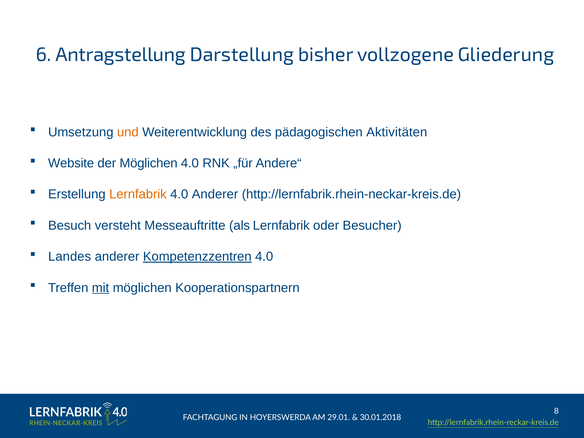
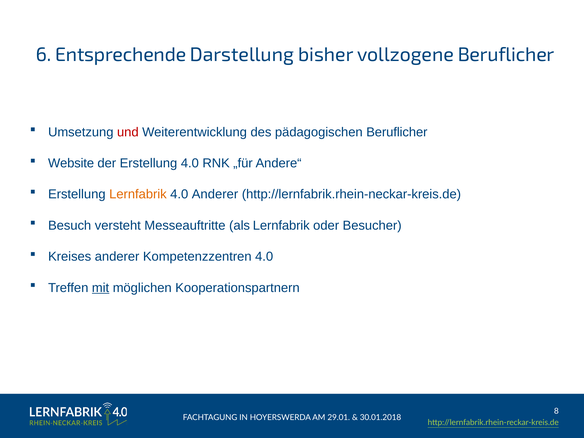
Antragstellung: Antragstellung -> Entsprechende
vollzogene Gliederung: Gliederung -> Beruflicher
und colour: orange -> red
pädagogischen Aktivitäten: Aktivitäten -> Beruflicher
der Möglichen: Möglichen -> Erstellung
Landes: Landes -> Kreises
Kompetenzzentren underline: present -> none
